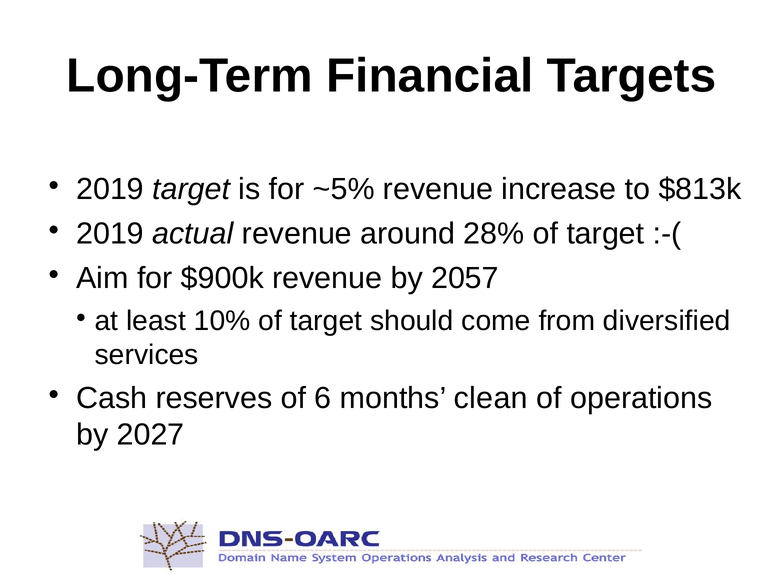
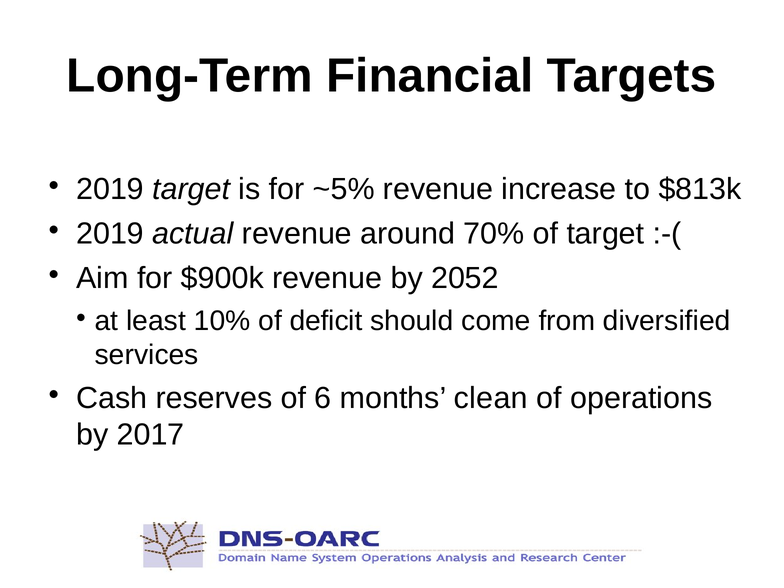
28%: 28% -> 70%
2057: 2057 -> 2052
10% of target: target -> deficit
2027: 2027 -> 2017
